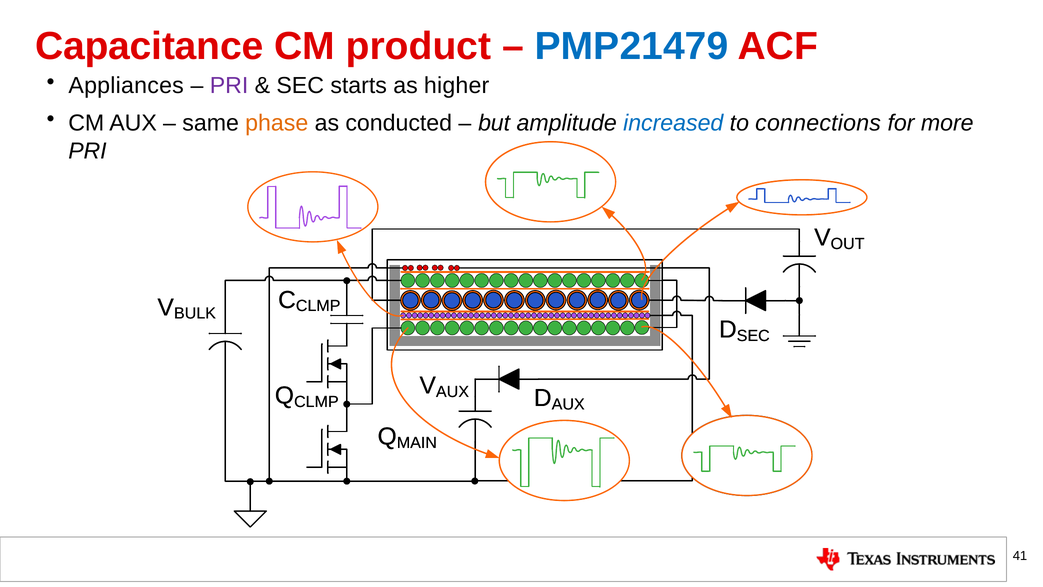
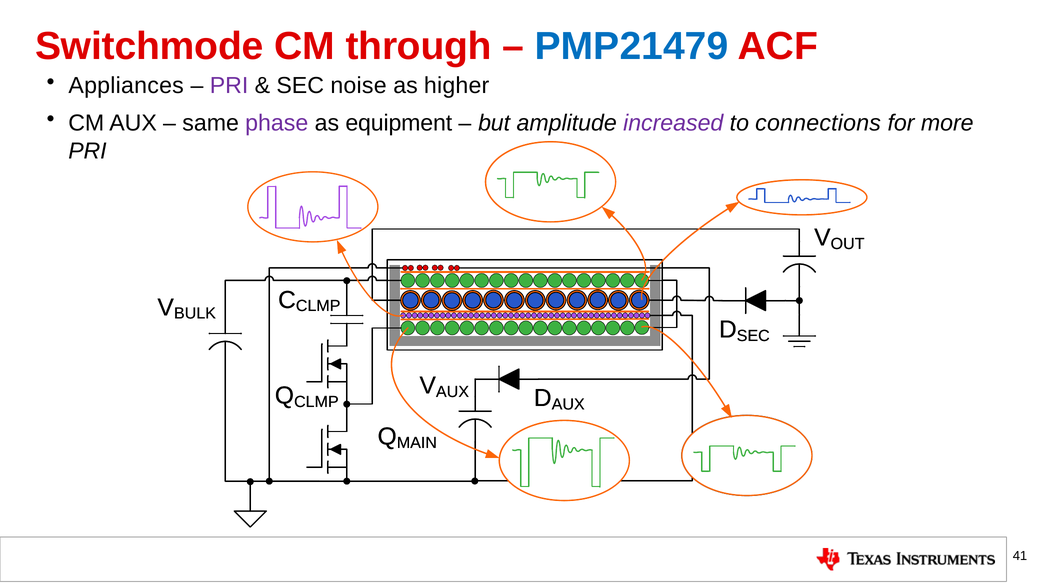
Capacitance: Capacitance -> Switchmode
product: product -> through
starts: starts -> noise
phase colour: orange -> purple
conducted: conducted -> equipment
increased colour: blue -> purple
